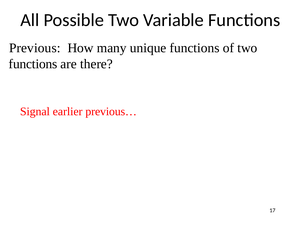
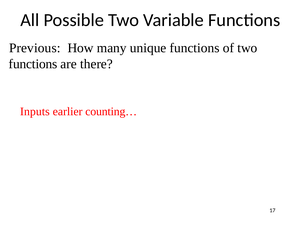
Signal: Signal -> Inputs
previous…: previous… -> counting…
